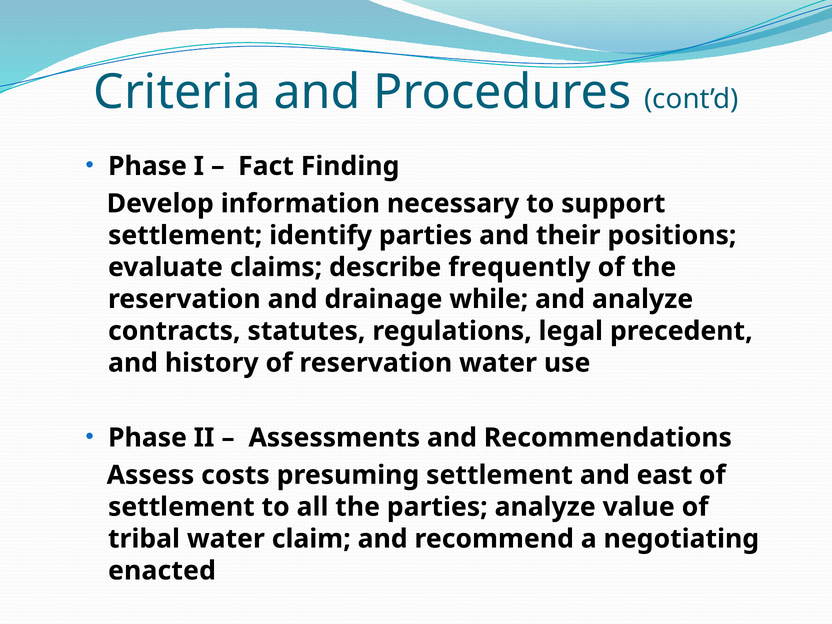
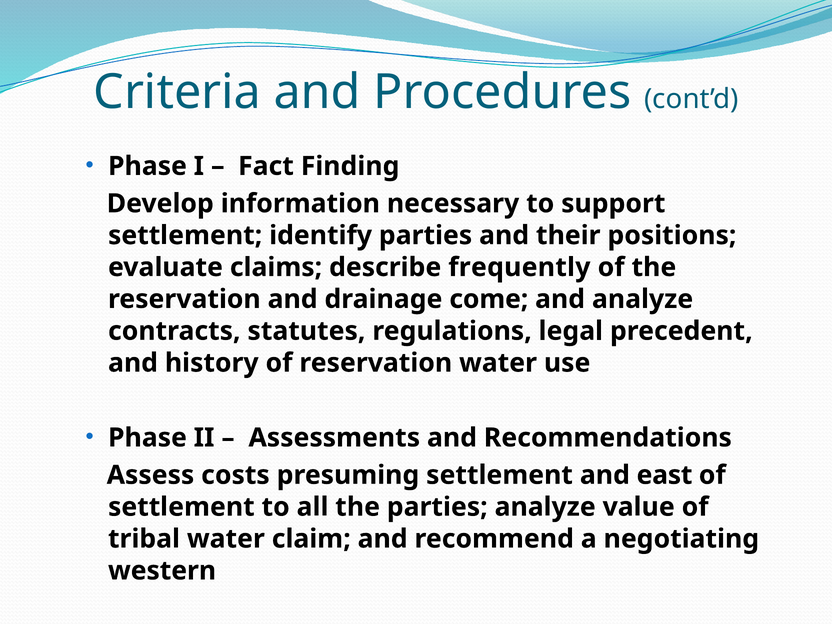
while: while -> come
enacted: enacted -> western
